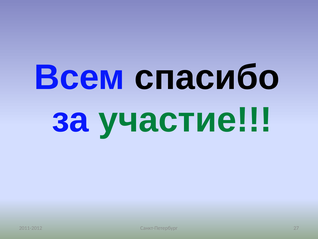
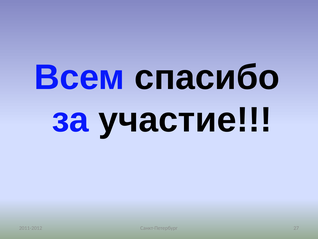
участие colour: green -> black
